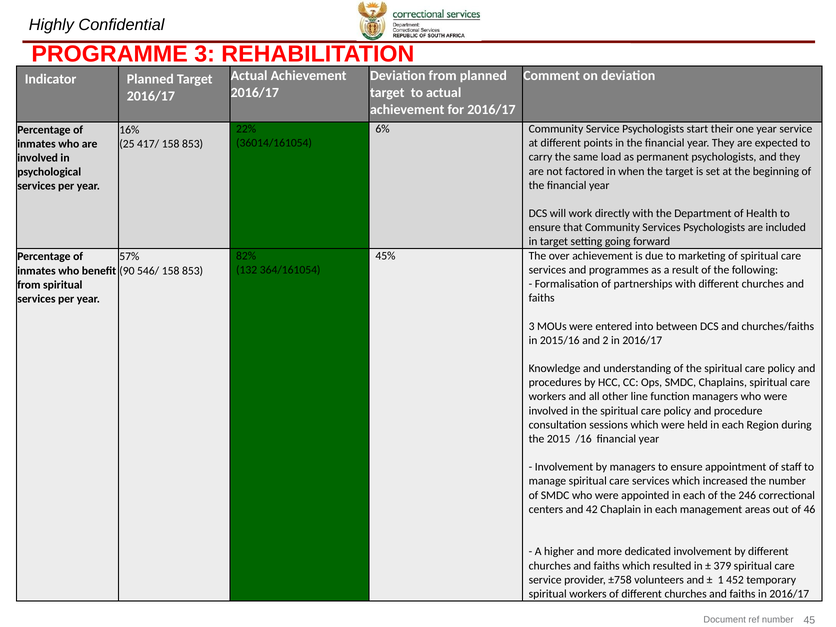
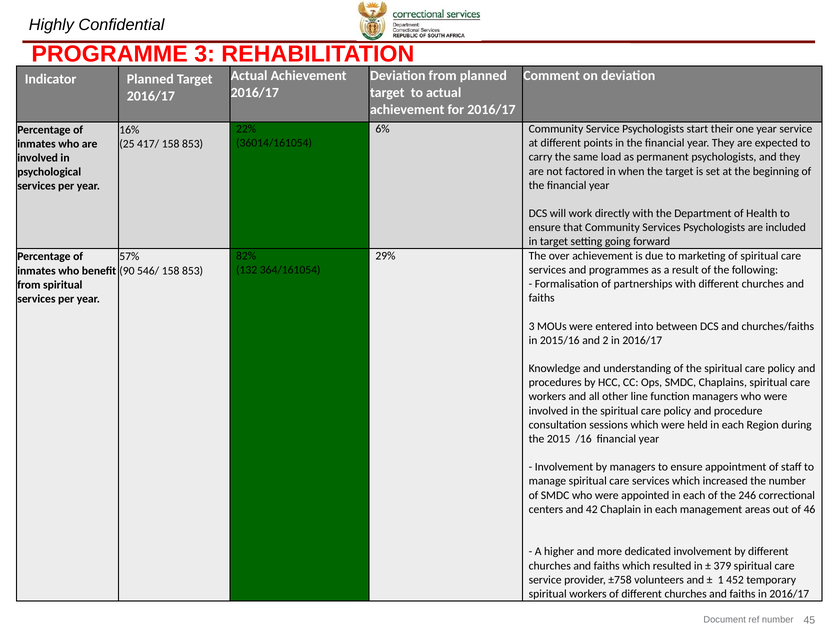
45%: 45% -> 29%
